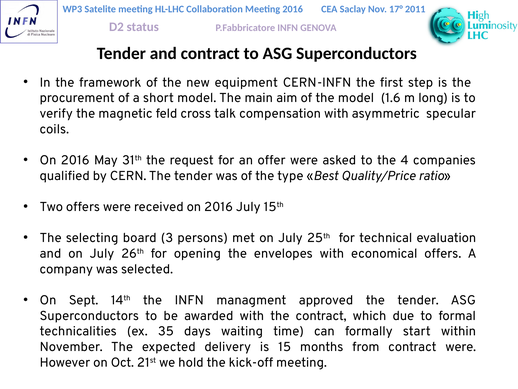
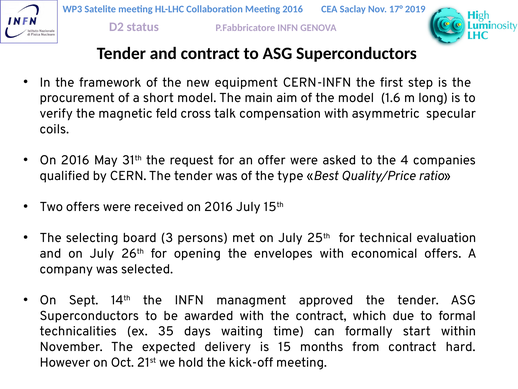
2011: 2011 -> 2019
contract were: were -> hard
